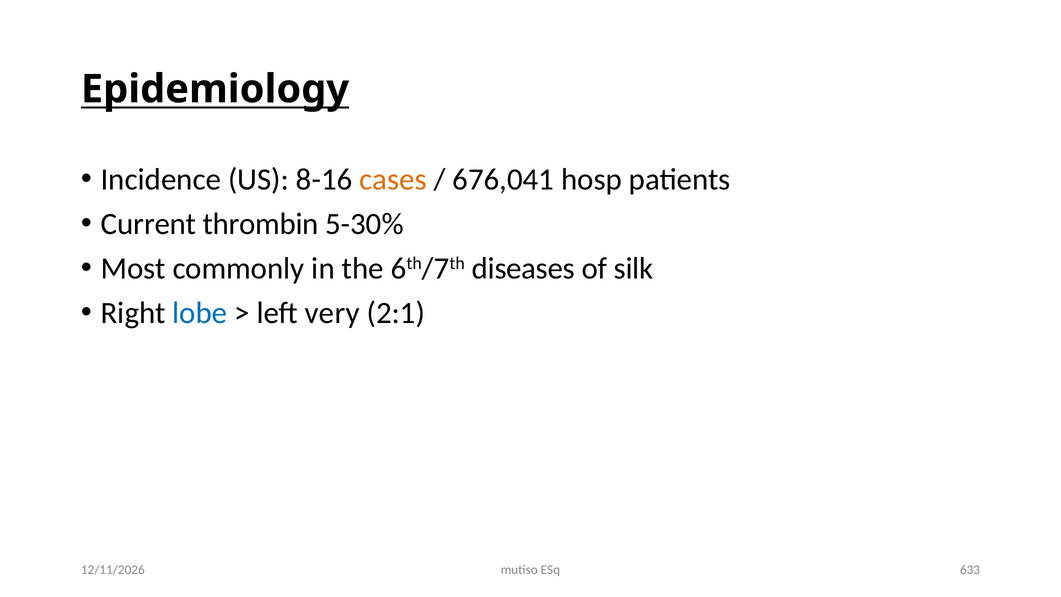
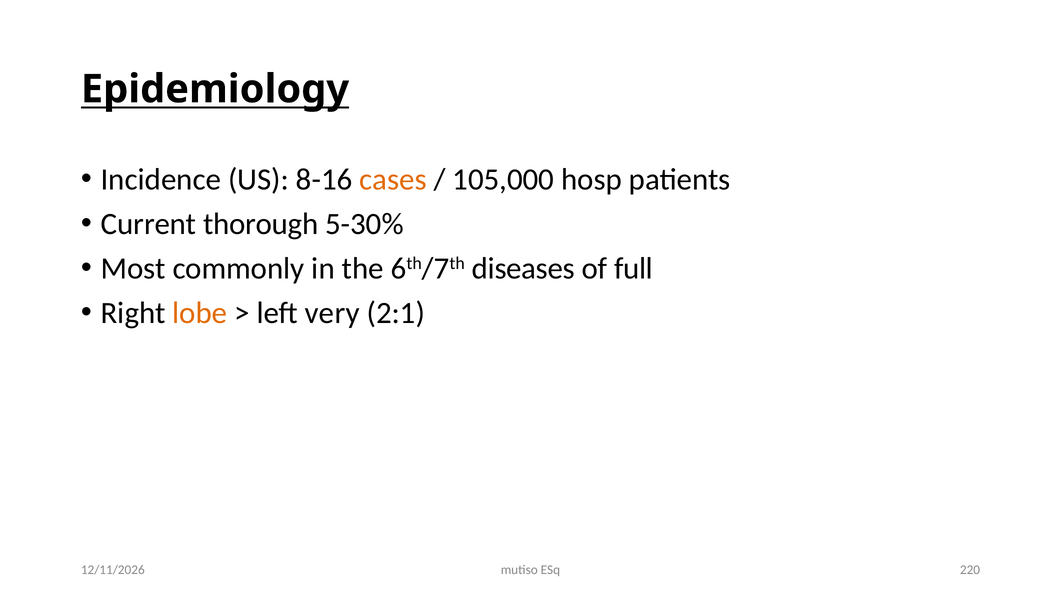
676,041: 676,041 -> 105,000
thrombin: thrombin -> thorough
silk: silk -> full
lobe colour: blue -> orange
633: 633 -> 220
